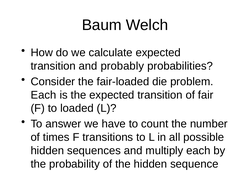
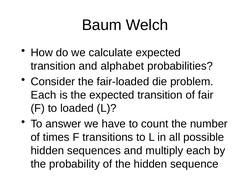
probably: probably -> alphabet
